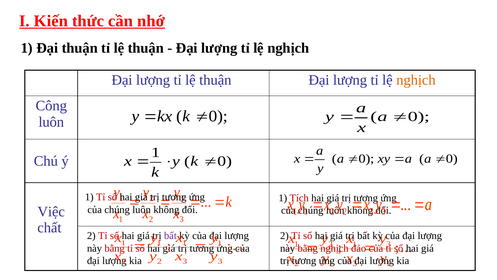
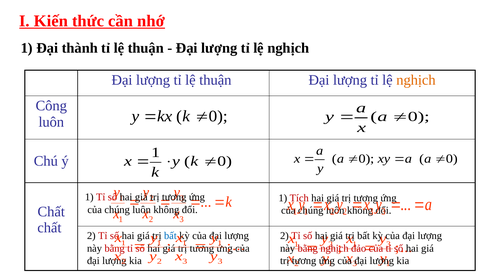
Đại thuận: thuận -> thành
Việc at (51, 211): Việc -> Chất
bất at (170, 236) colour: purple -> blue
